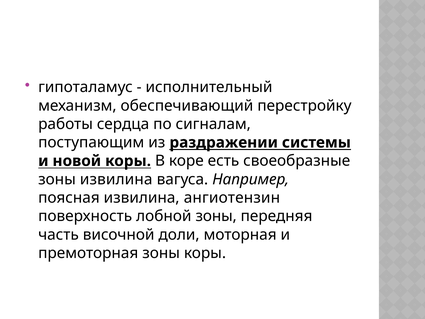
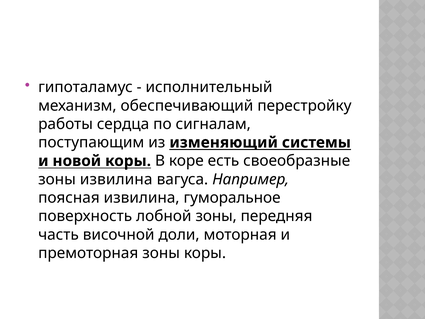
раздражении: раздражении -> изменяющий
ангиотензин: ангиотензин -> гуморальное
